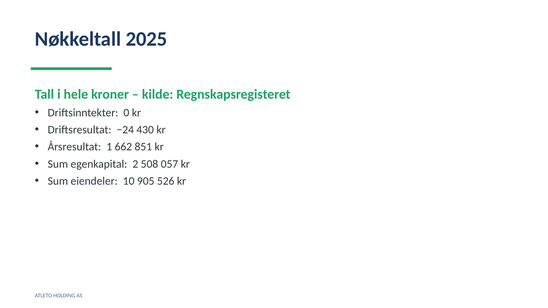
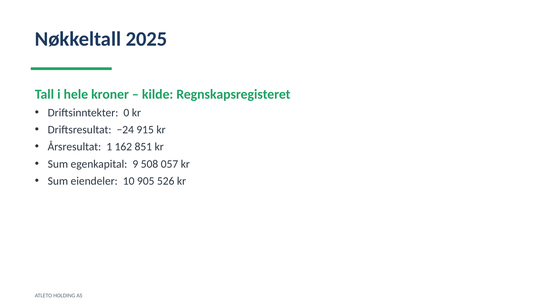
430: 430 -> 915
662: 662 -> 162
2: 2 -> 9
